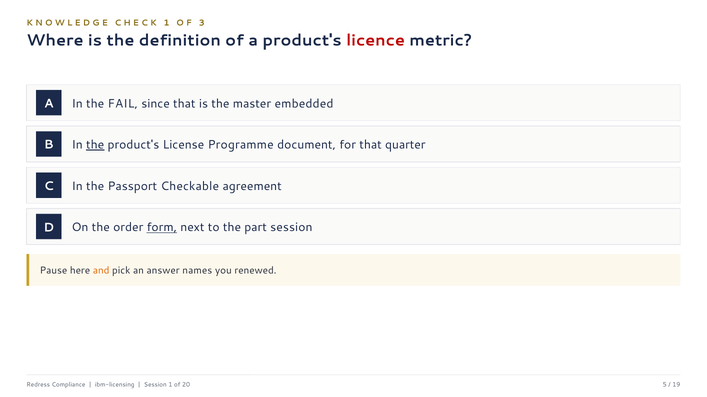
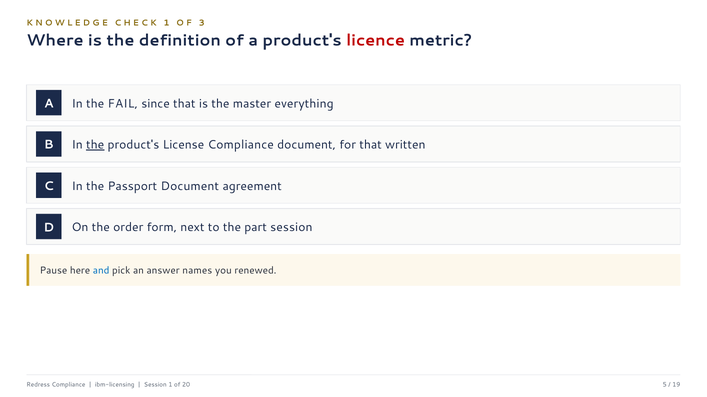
embedded: embedded -> everything
License Programme: Programme -> Compliance
quarter: quarter -> written
Passport Checkable: Checkable -> Document
form underline: present -> none
and colour: orange -> blue
